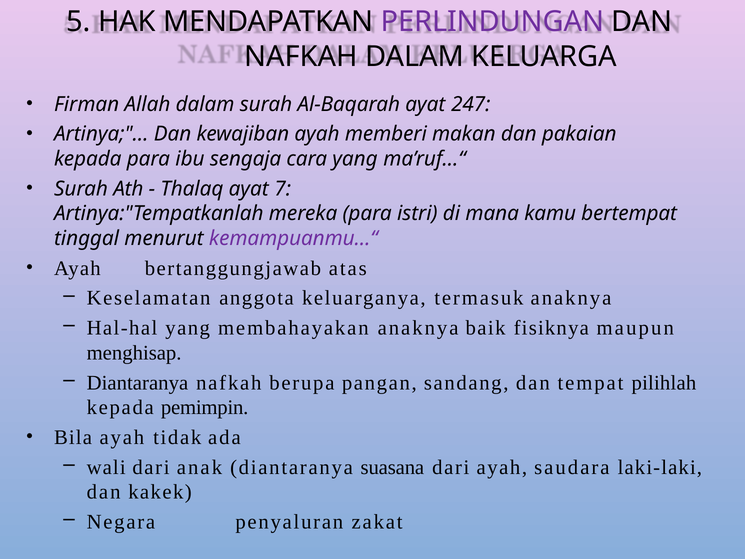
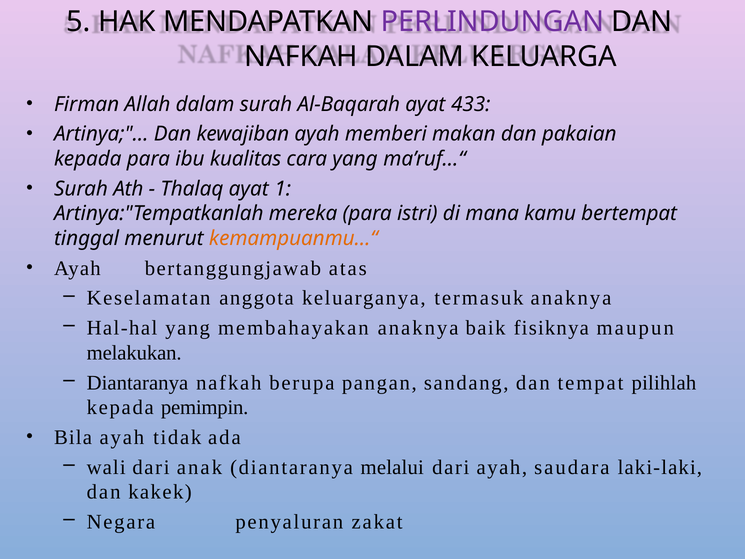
247: 247 -> 433
sengaja: sengaja -> kualitas
7: 7 -> 1
kemampuanmu…“ colour: purple -> orange
menghisap: menghisap -> melakukan
suasana: suasana -> melalui
